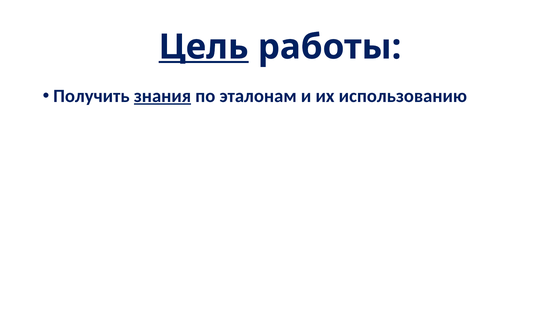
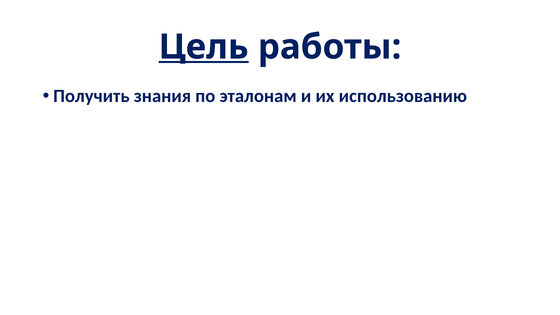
знания underline: present -> none
